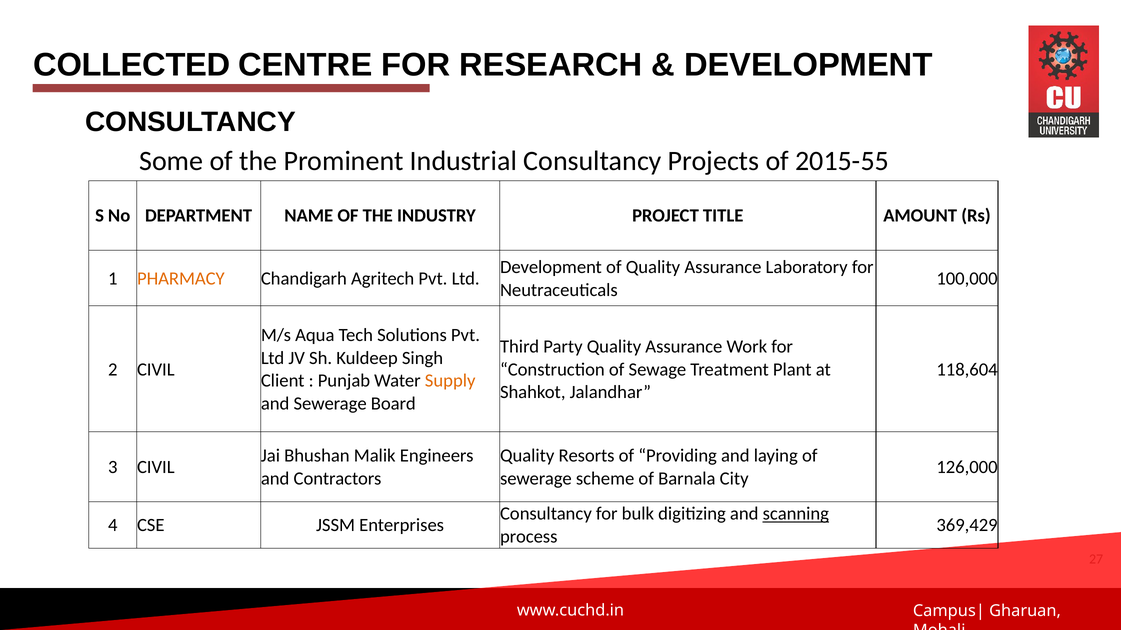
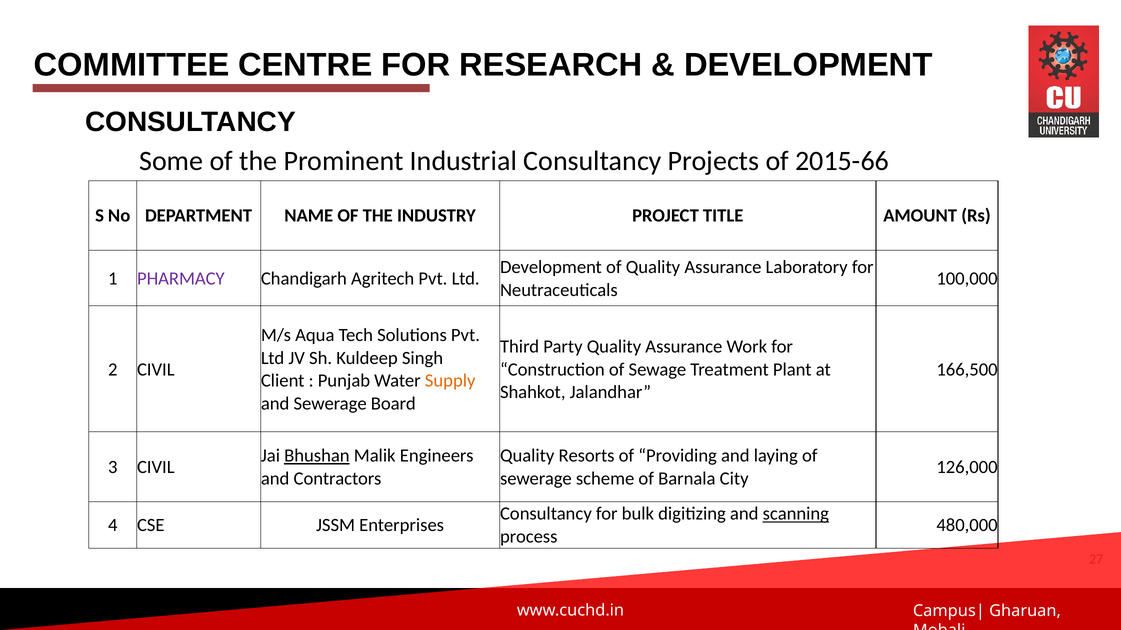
COLLECTED: COLLECTED -> COMMITTEE
2015-55: 2015-55 -> 2015-66
PHARMACY colour: orange -> purple
118,604: 118,604 -> 166,500
Bhushan underline: none -> present
369,429: 369,429 -> 480,000
